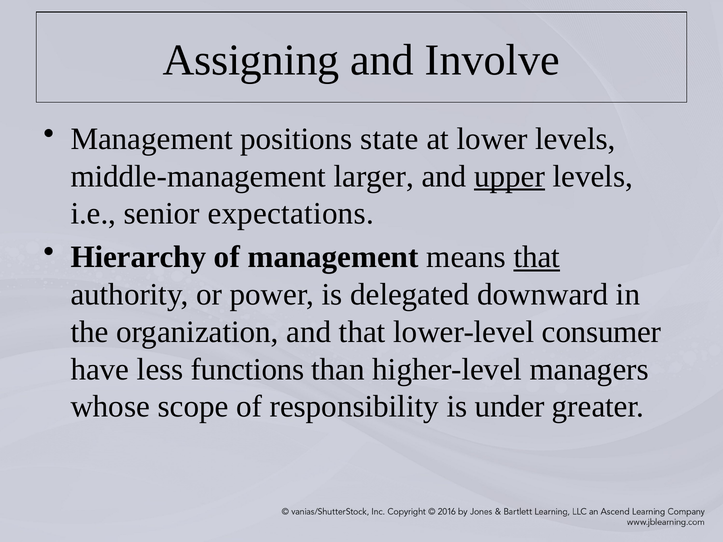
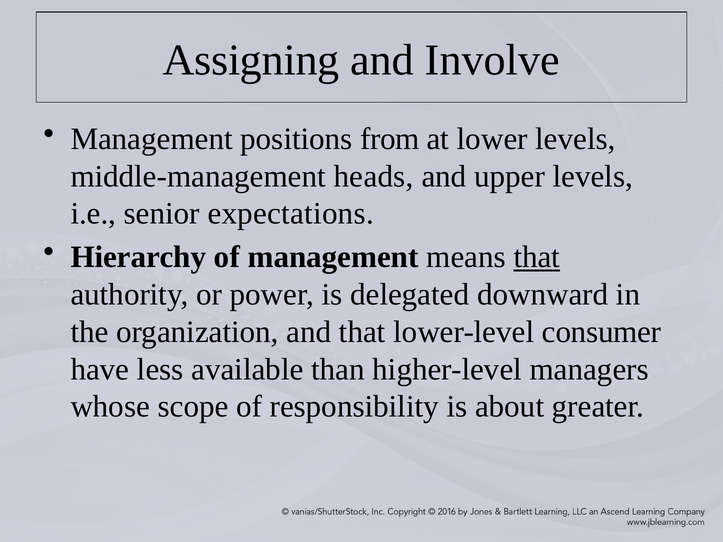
state: state -> from
larger: larger -> heads
upper underline: present -> none
functions: functions -> available
under: under -> about
